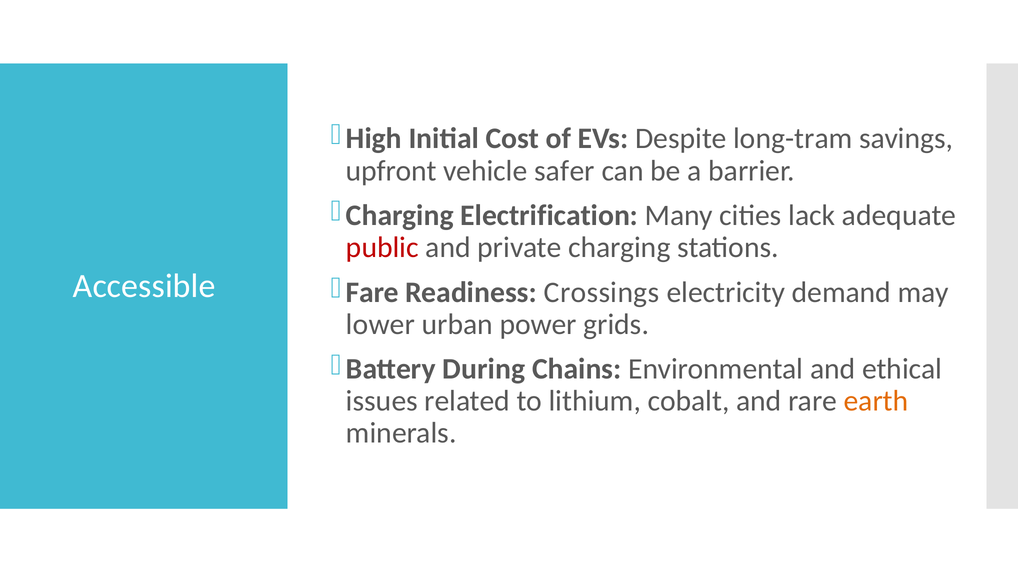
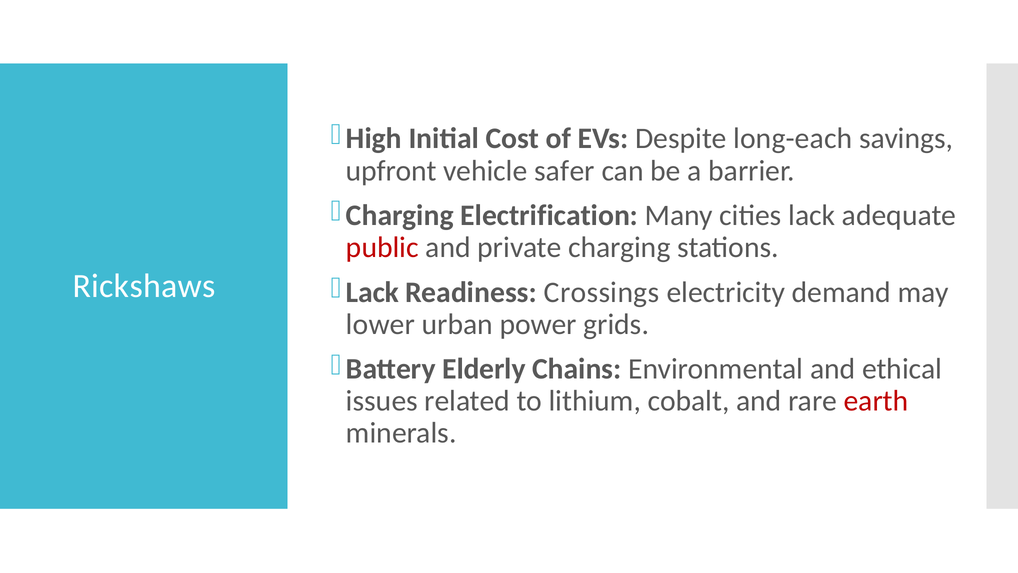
long-tram: long-tram -> long-each
Accessible: Accessible -> Rickshaws
Fare at (372, 292): Fare -> Lack
During: During -> Elderly
earth colour: orange -> red
